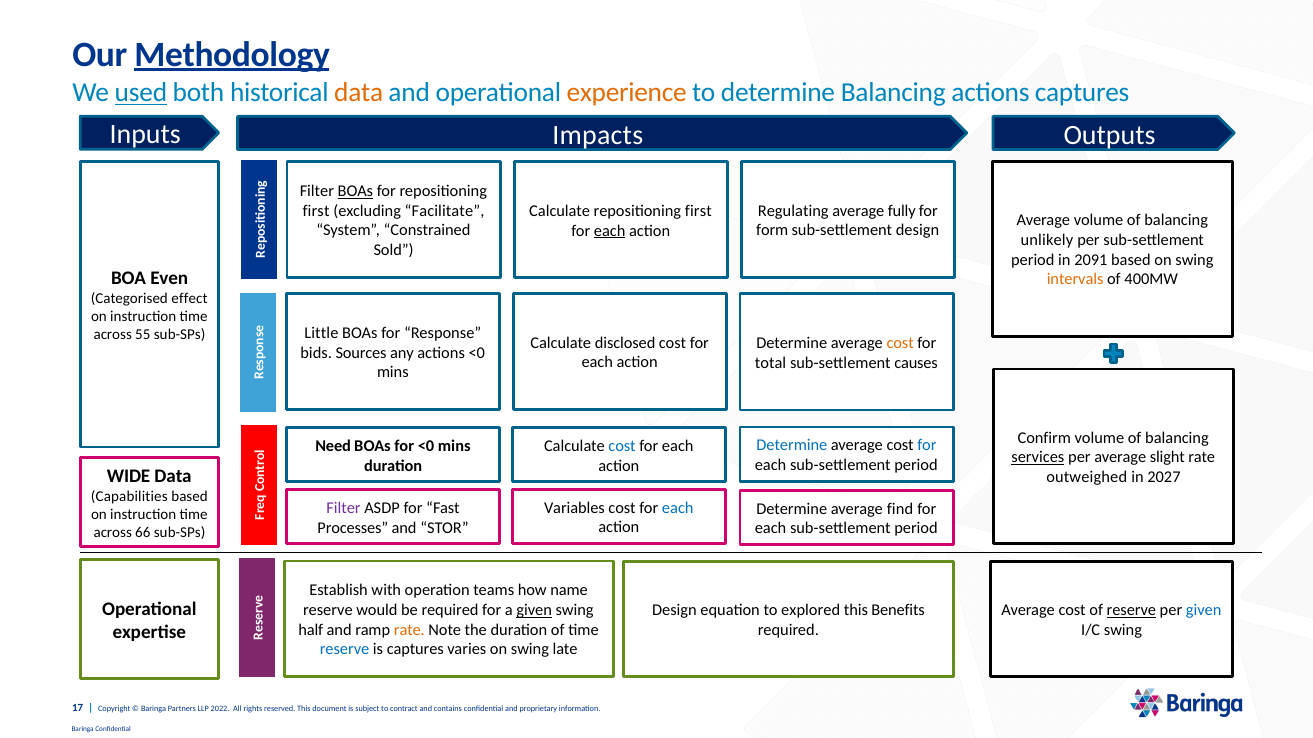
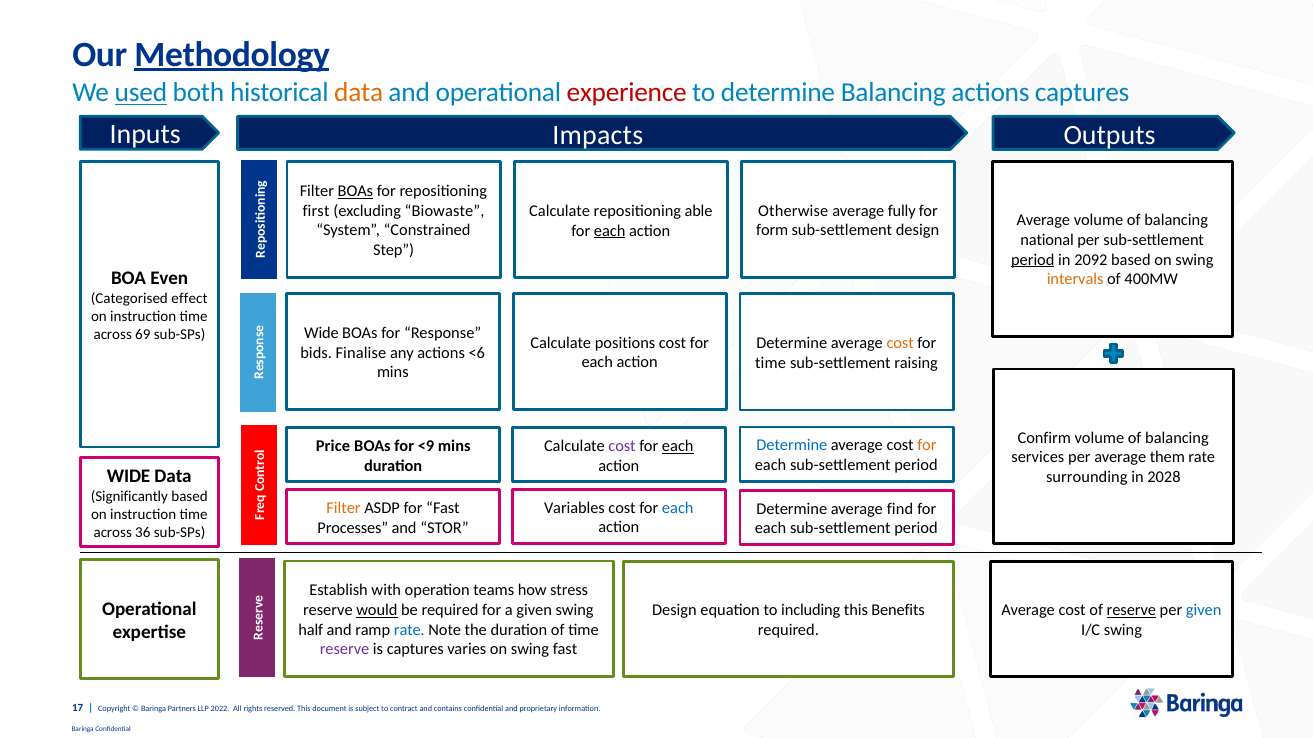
experience colour: orange -> red
Facilitate: Facilitate -> Biowaste
Regulating: Regulating -> Otherwise
Calculate repositioning first: first -> able
unlikely: unlikely -> national
Sold: Sold -> Step
period at (1033, 260) underline: none -> present
2091: 2091 -> 2092
Little at (321, 333): Little -> Wide
55: 55 -> 69
disclosed: disclosed -> positions
Sources: Sources -> Finalise
actions <0: <0 -> <6
total at (771, 363): total -> time
causes: causes -> raising
for at (927, 446) colour: blue -> orange
cost at (622, 446) colour: blue -> purple
each at (678, 446) underline: none -> present
Need: Need -> Price
for <0: <0 -> <9
services underline: present -> none
slight: slight -> them
outweighed: outweighed -> surrounding
2027: 2027 -> 2028
Capabilities: Capabilities -> Significantly
Filter at (344, 508) colour: purple -> orange
66: 66 -> 36
name: name -> stress
would underline: none -> present
given at (534, 611) underline: present -> none
explored: explored -> including
rate at (409, 630) colour: orange -> blue
reserve at (345, 650) colour: blue -> purple
swing late: late -> fast
